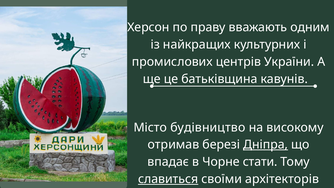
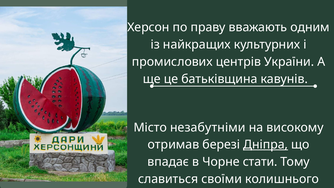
будівництво: будівництво -> незабутніми
славиться underline: present -> none
архітекторів: архітекторів -> колишнього
